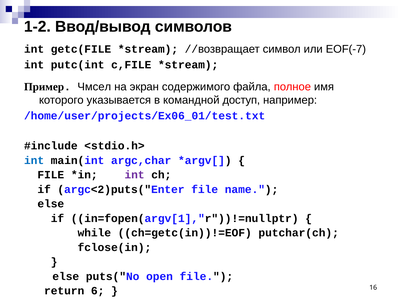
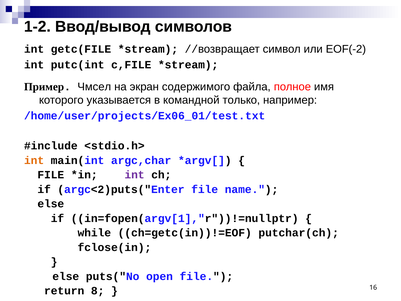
EOF(-7: EOF(-7 -> EOF(-2
доступ: доступ -> только
int at (34, 160) colour: blue -> orange
6: 6 -> 8
